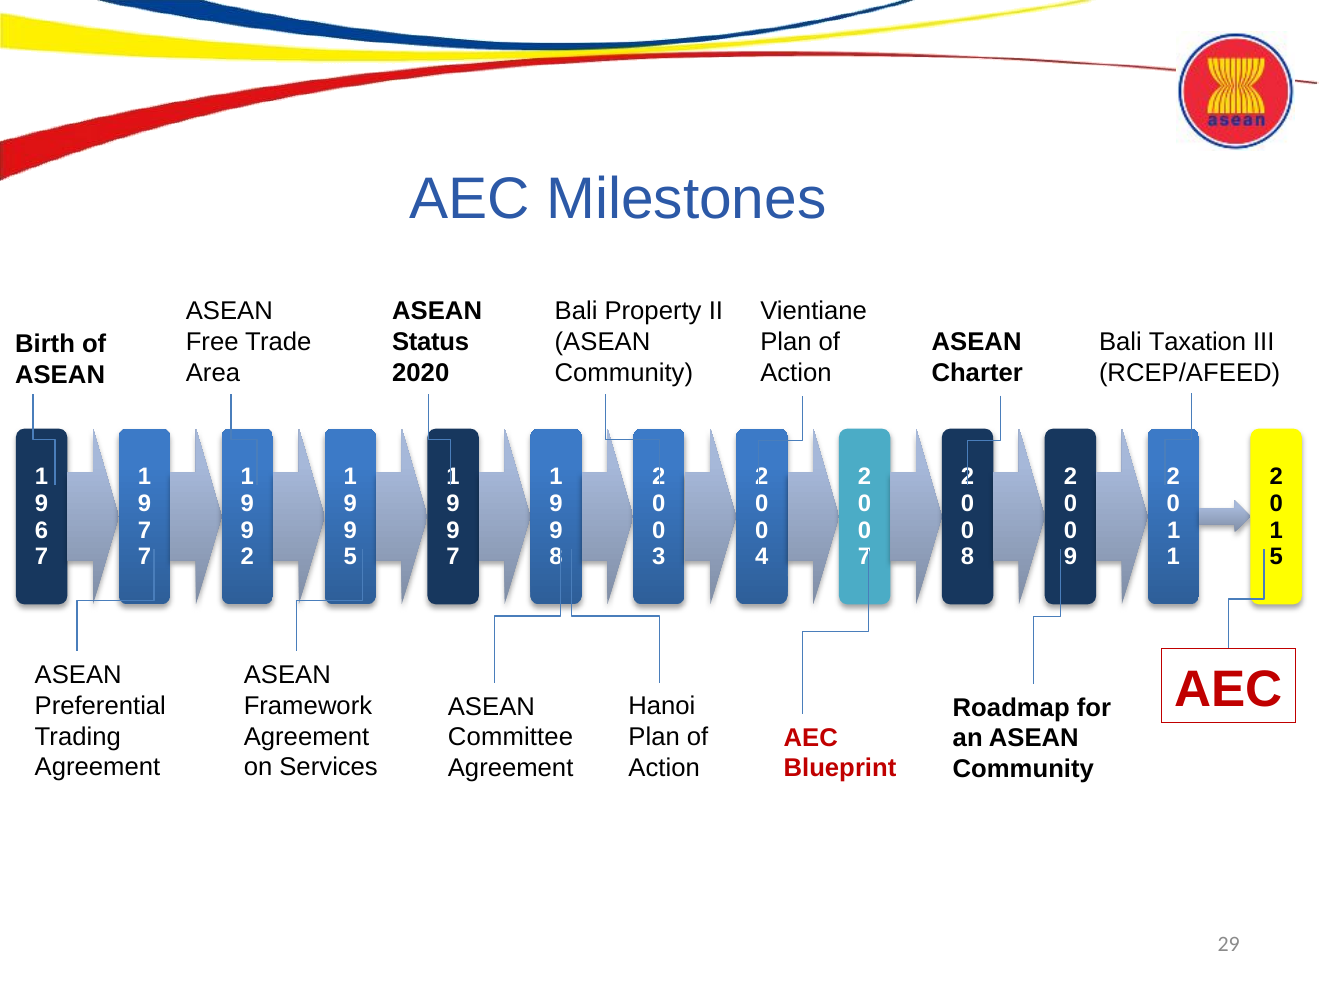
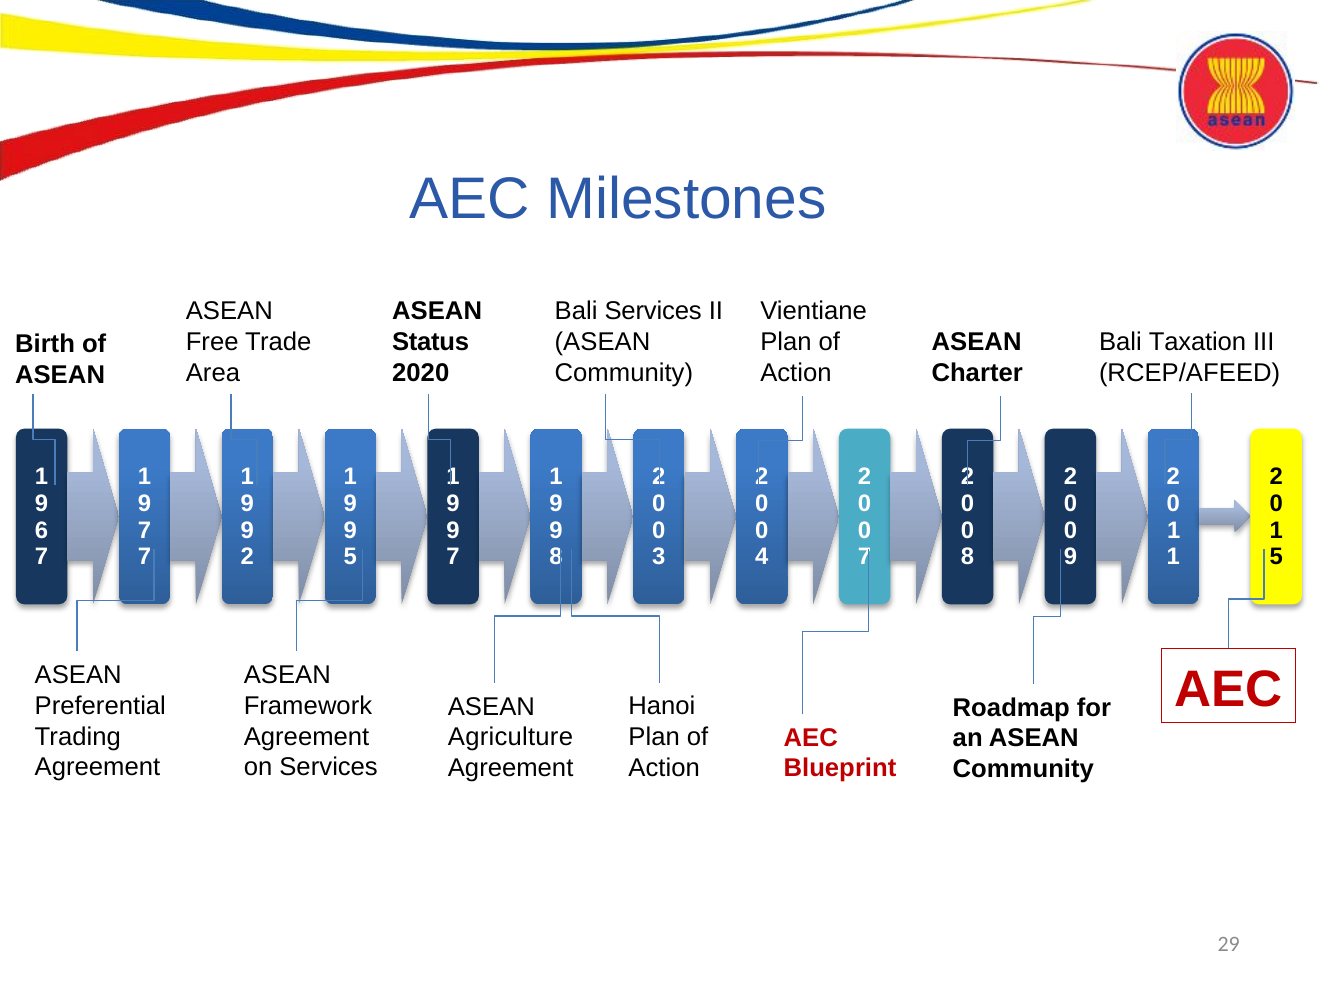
Bali Property: Property -> Services
Committee: Committee -> Agriculture
